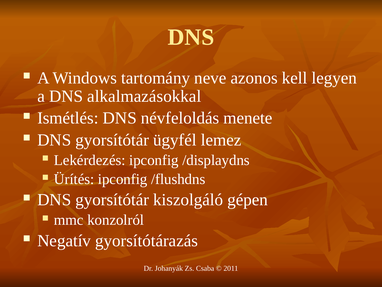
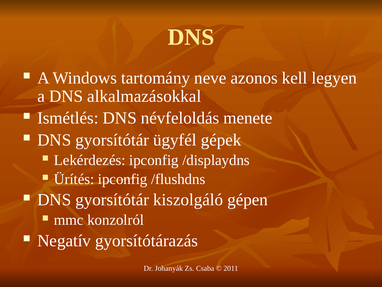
lemez: lemez -> gépek
